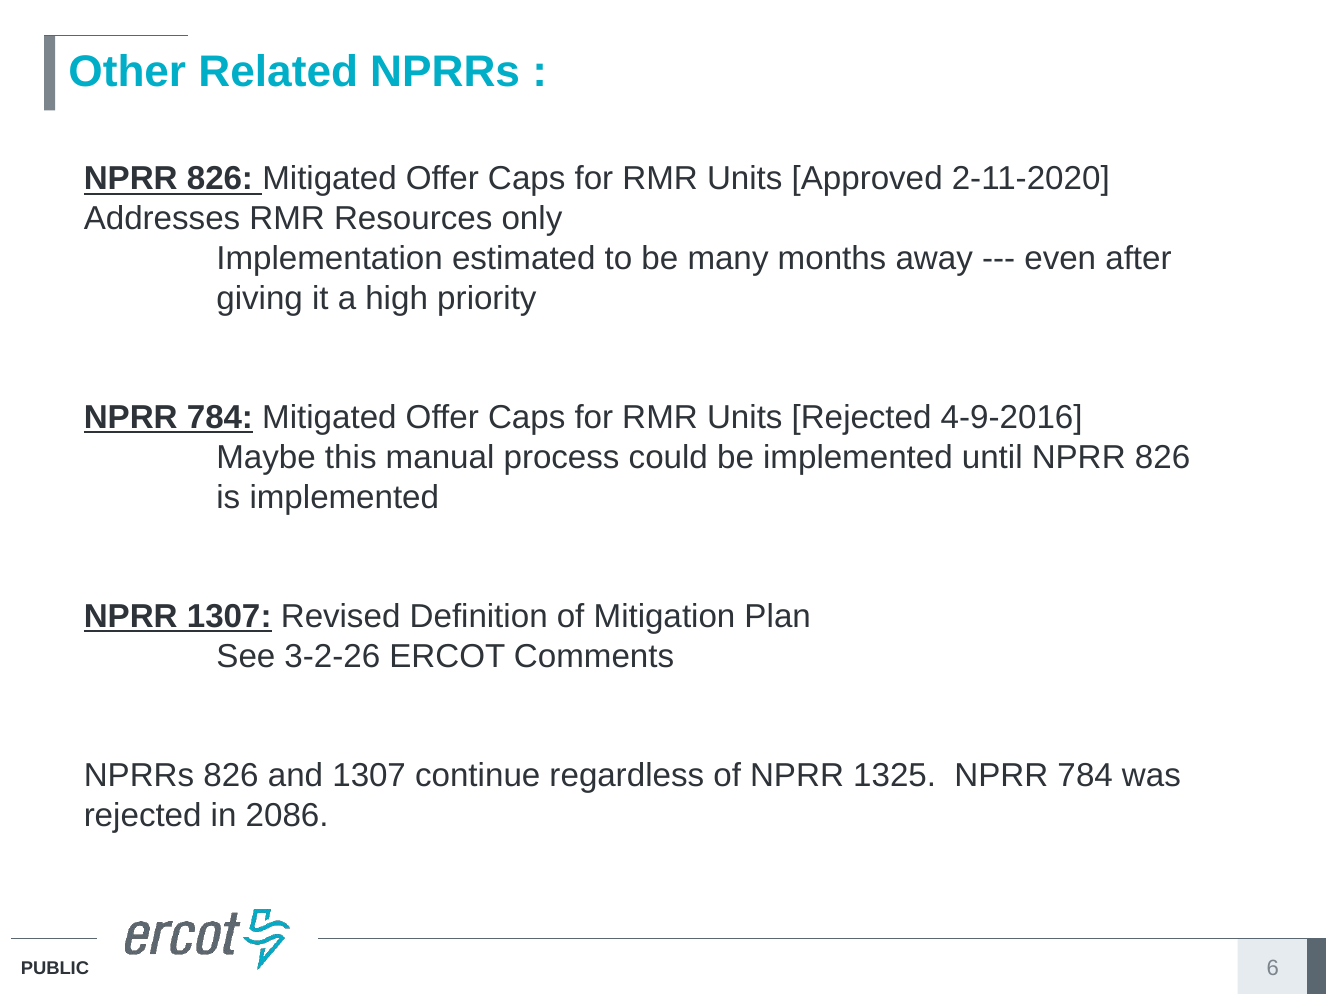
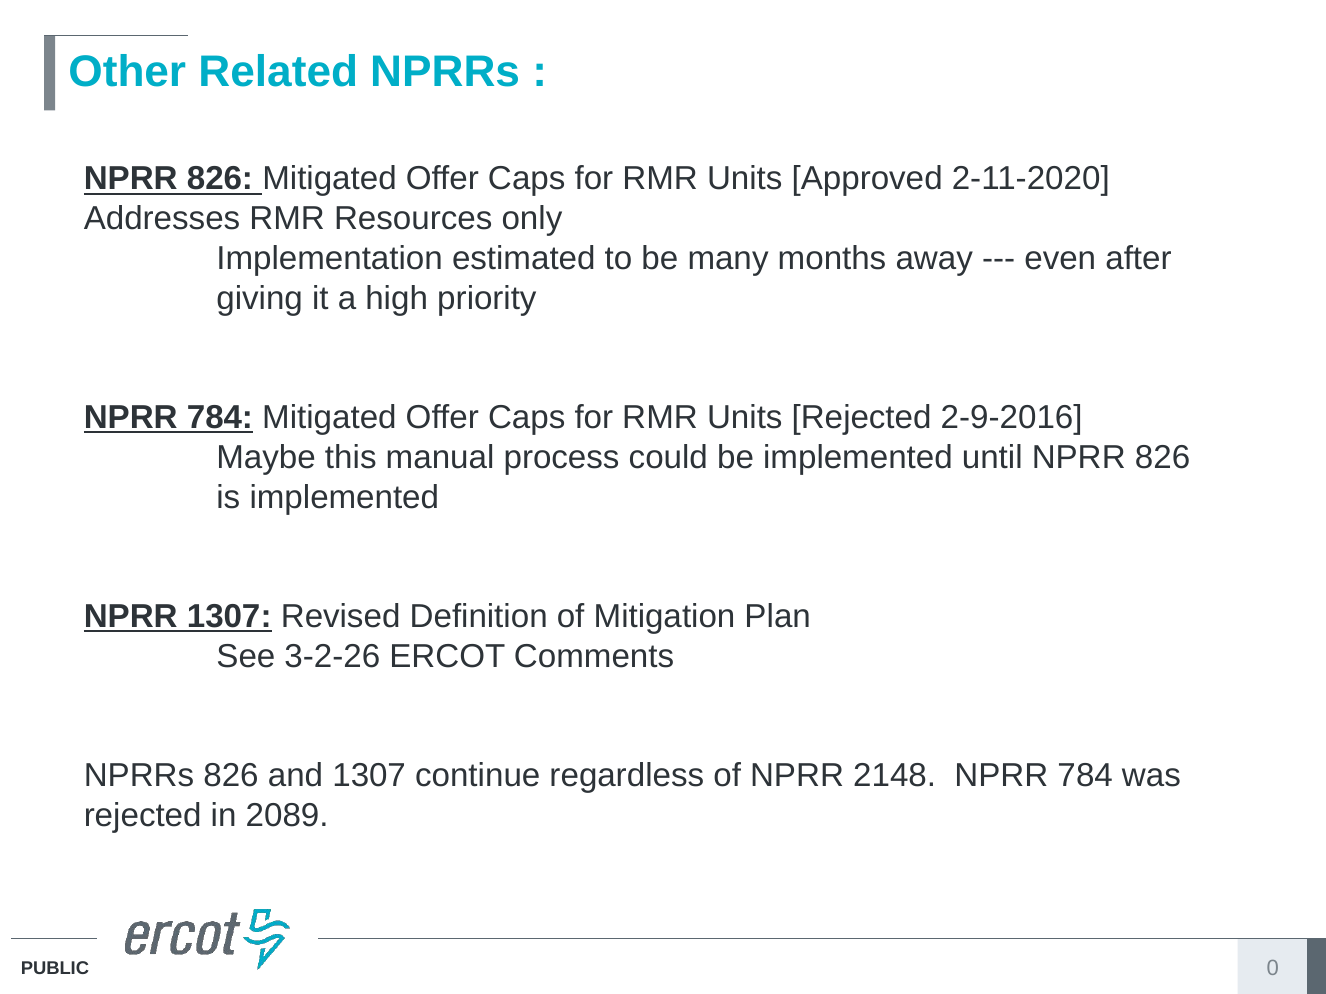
4-9-2016: 4-9-2016 -> 2-9-2016
1325: 1325 -> 2148
2086: 2086 -> 2089
6: 6 -> 0
